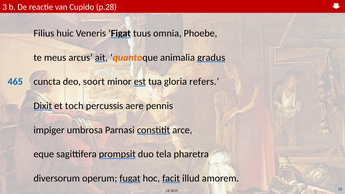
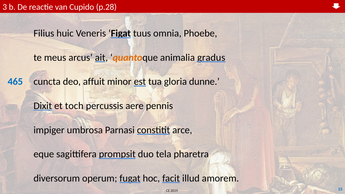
soort: soort -> affuit
refers: refers -> dunne
